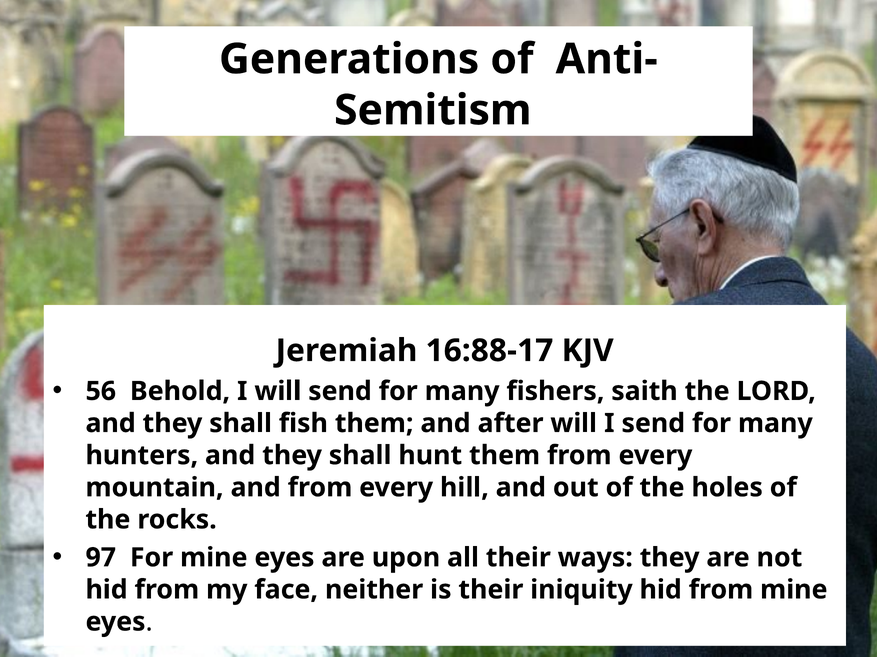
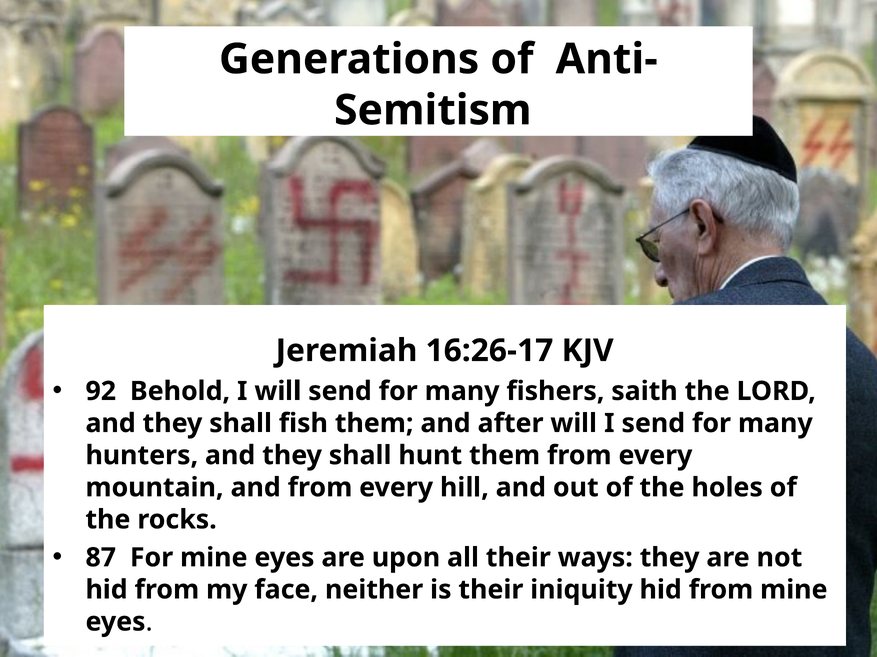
16:88-17: 16:88-17 -> 16:26-17
56: 56 -> 92
97: 97 -> 87
